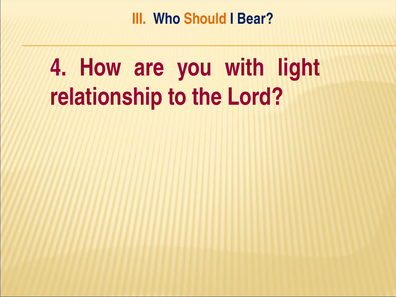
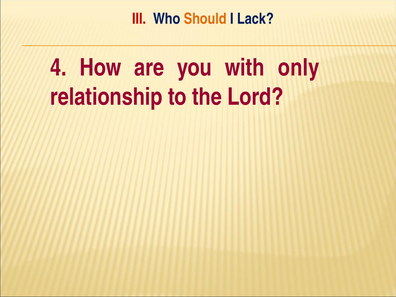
III colour: orange -> red
Bear: Bear -> Lack
light: light -> only
